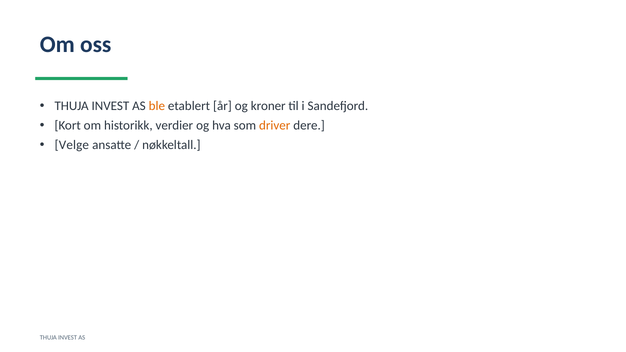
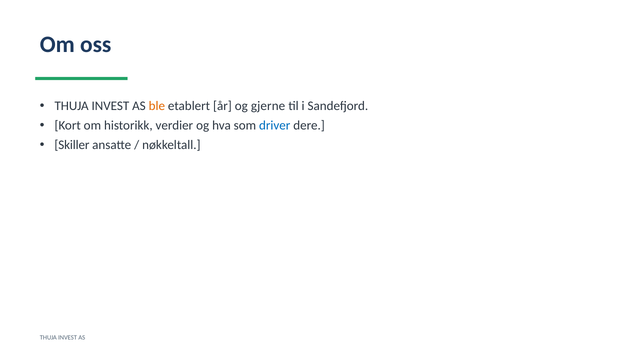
kroner: kroner -> gjerne
driver colour: orange -> blue
Velge: Velge -> Skiller
